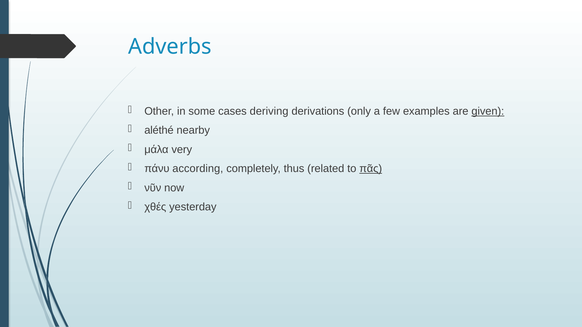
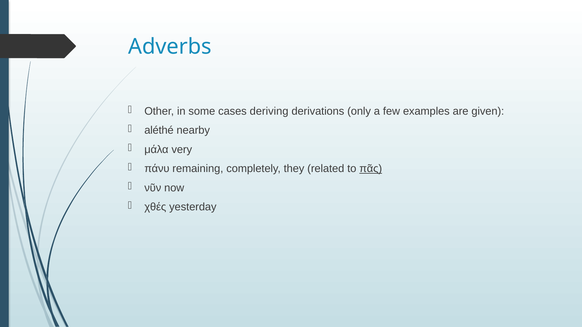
given underline: present -> none
according: according -> remaining
thus: thus -> they
